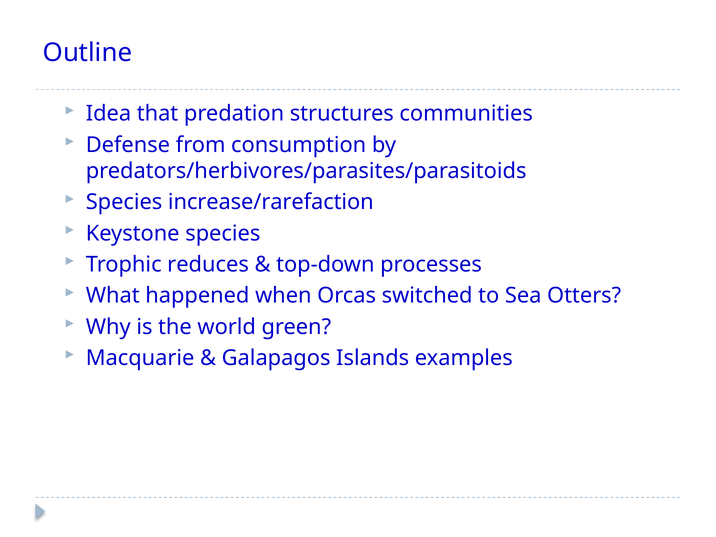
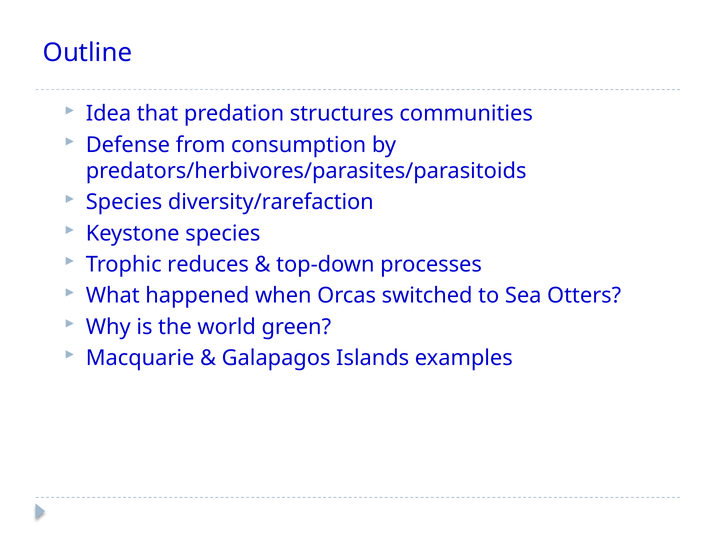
increase/rarefaction: increase/rarefaction -> diversity/rarefaction
